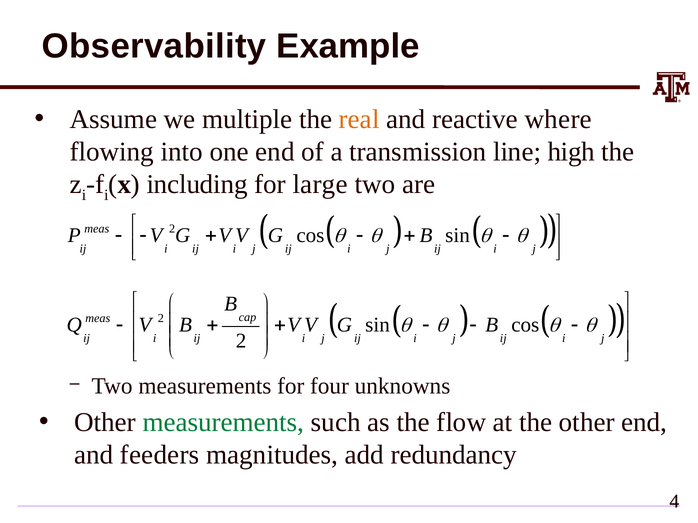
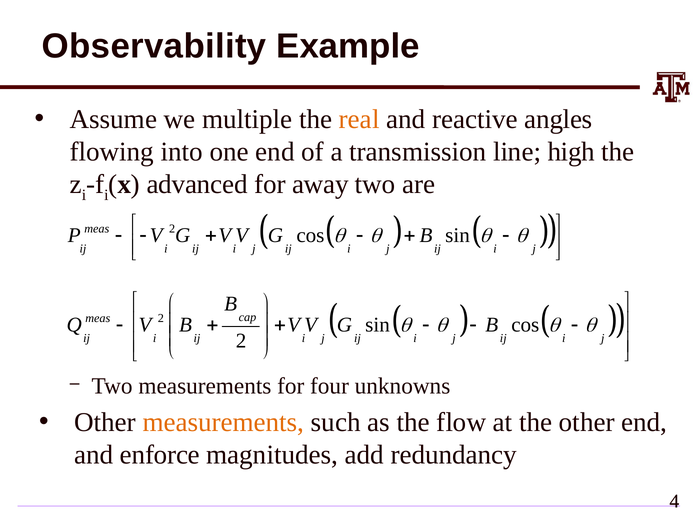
where: where -> angles
including: including -> advanced
large: large -> away
measurements at (223, 423) colour: green -> orange
feeders: feeders -> enforce
